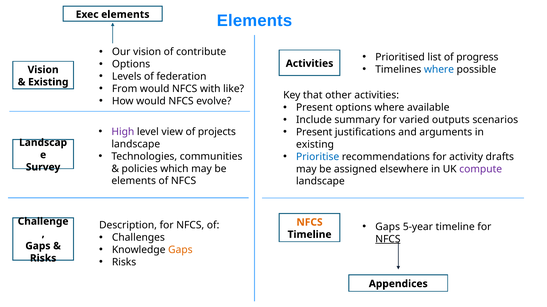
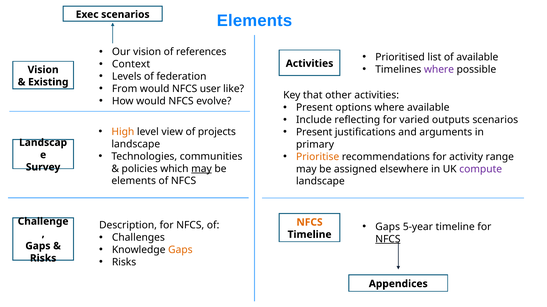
Exec elements: elements -> scenarios
contribute: contribute -> references
of progress: progress -> available
Options at (131, 64): Options -> Context
where at (439, 70) colour: blue -> purple
with: with -> user
summary: summary -> reflecting
High colour: purple -> orange
existing at (315, 145): existing -> primary
Prioritise colour: blue -> orange
drafts: drafts -> range
may at (201, 169) underline: none -> present
